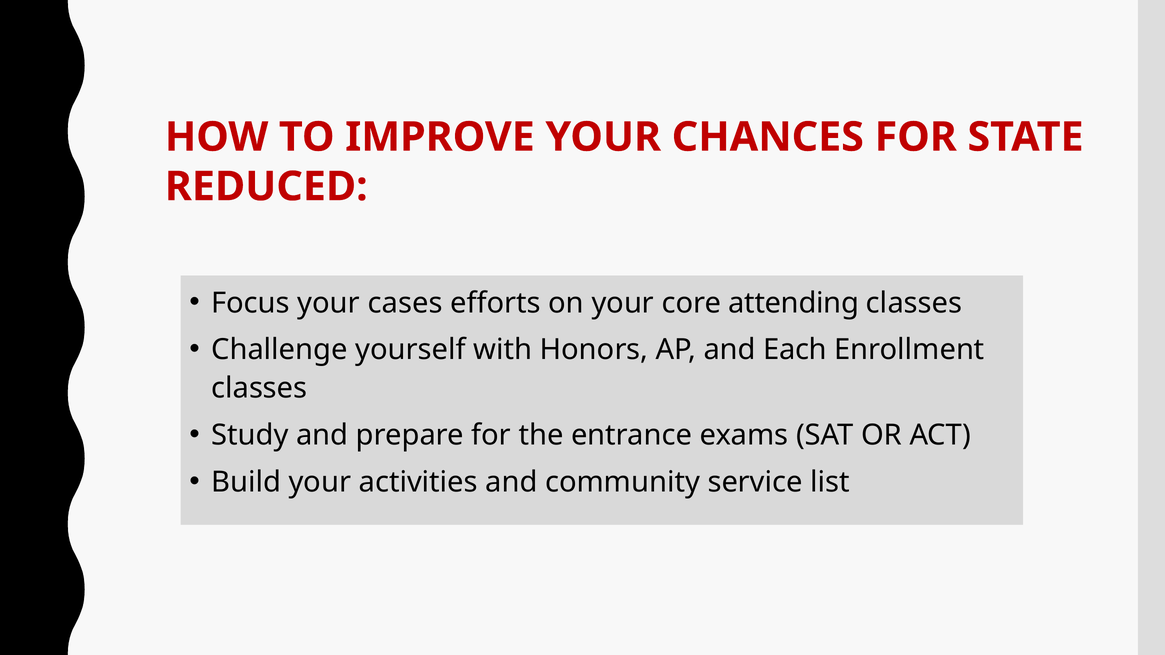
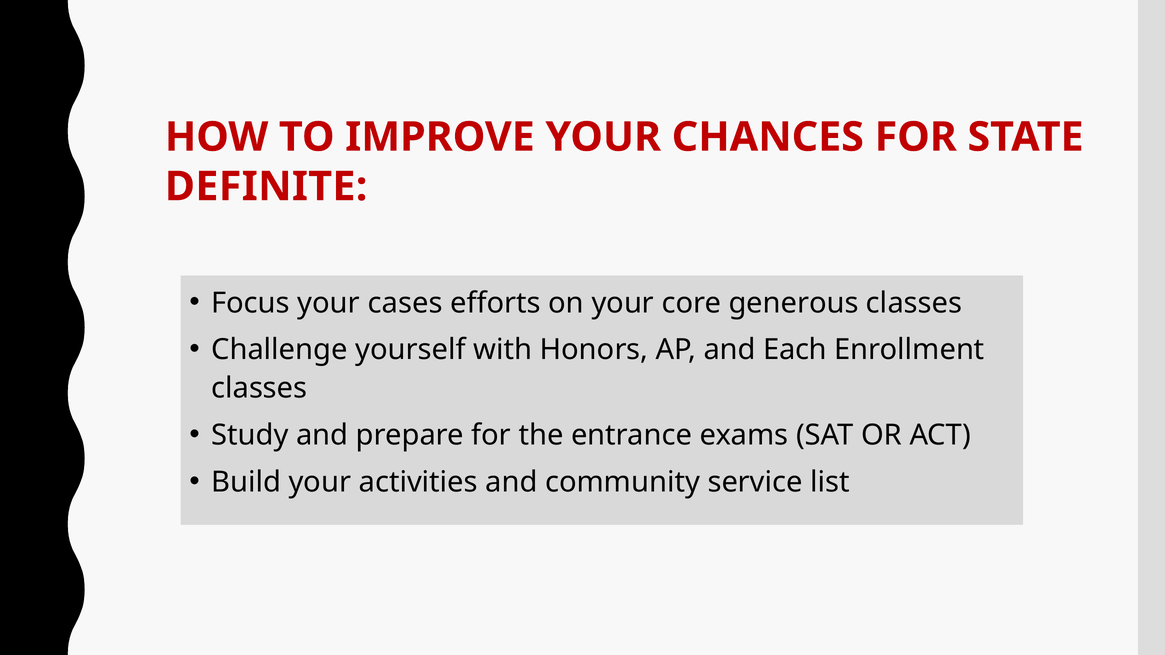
REDUCED: REDUCED -> DEFINITE
attending: attending -> generous
